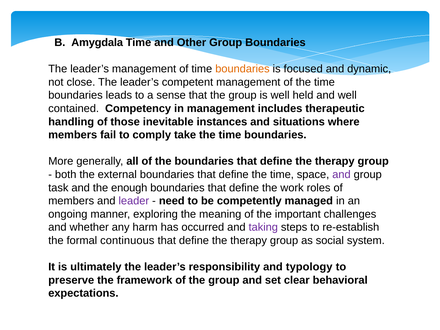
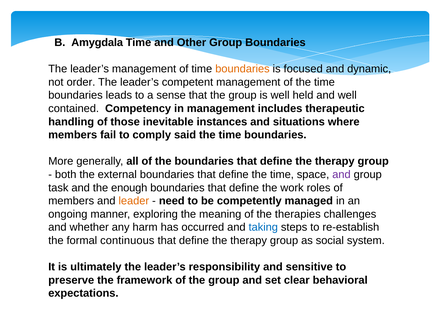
close: close -> order
take: take -> said
leader colour: purple -> orange
important: important -> therapies
taking colour: purple -> blue
typology: typology -> sensitive
